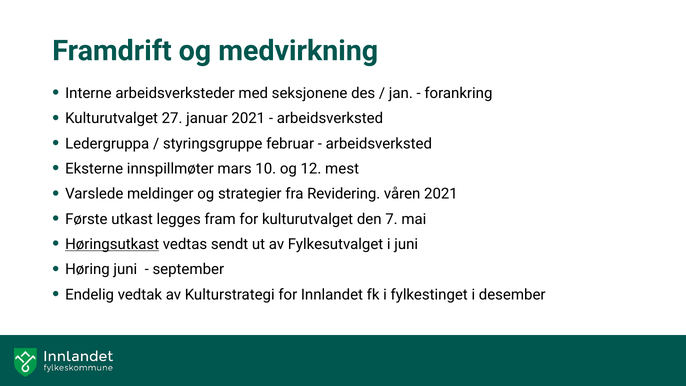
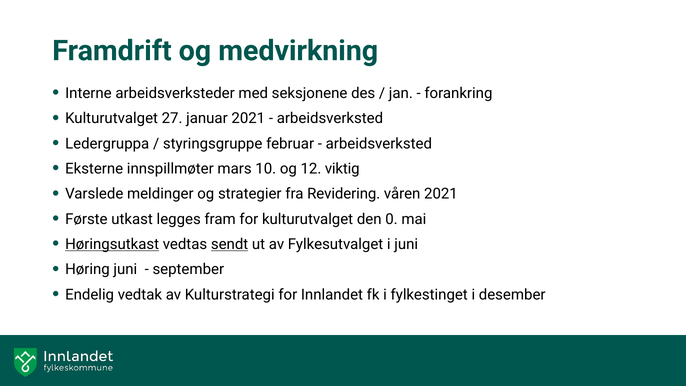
mest: mest -> viktig
7: 7 -> 0
sendt underline: none -> present
